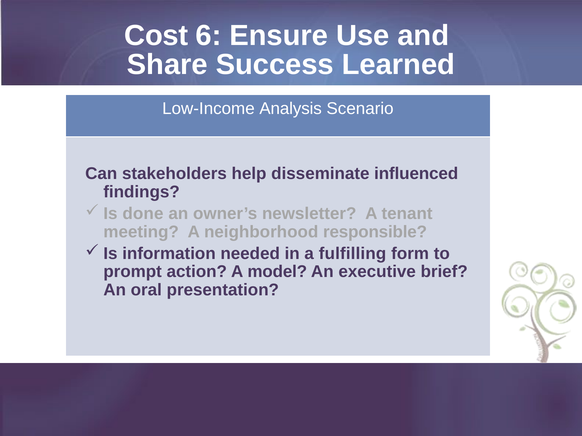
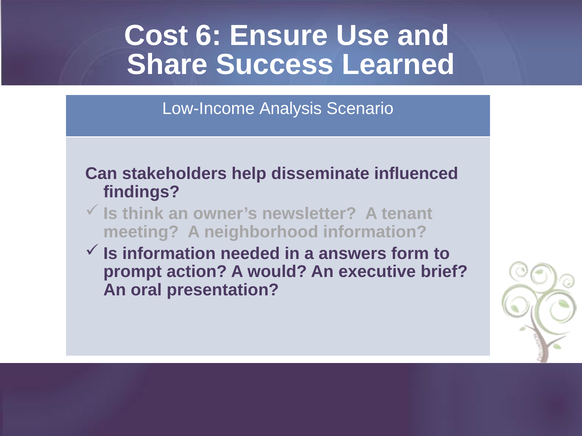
done: done -> think
neighborhood responsible: responsible -> information
fulfilling: fulfilling -> answers
model: model -> would
